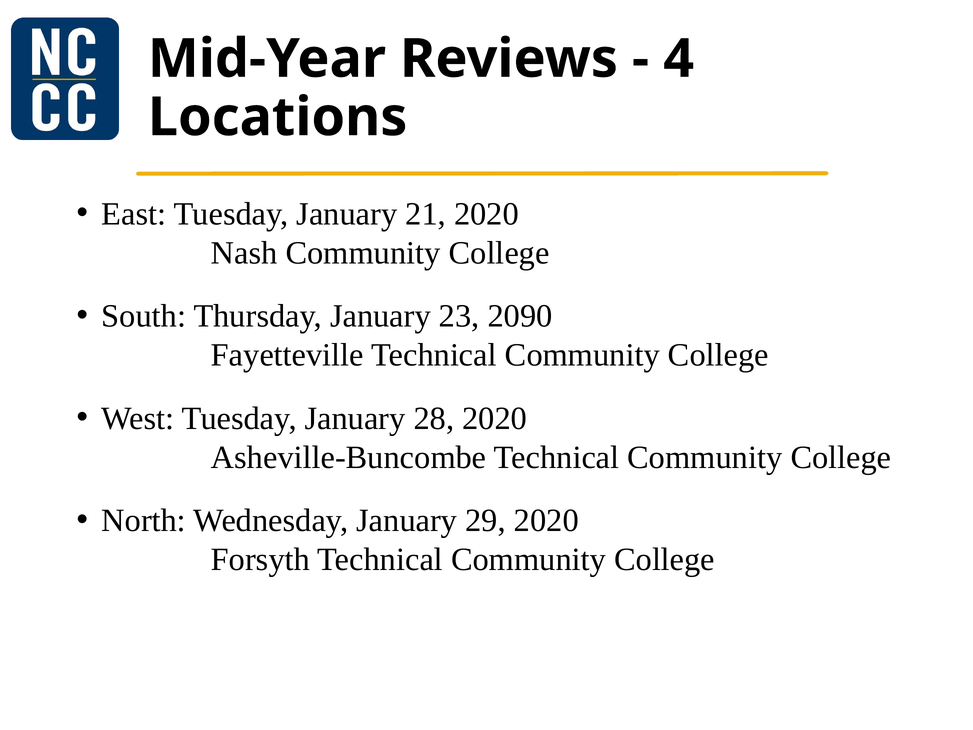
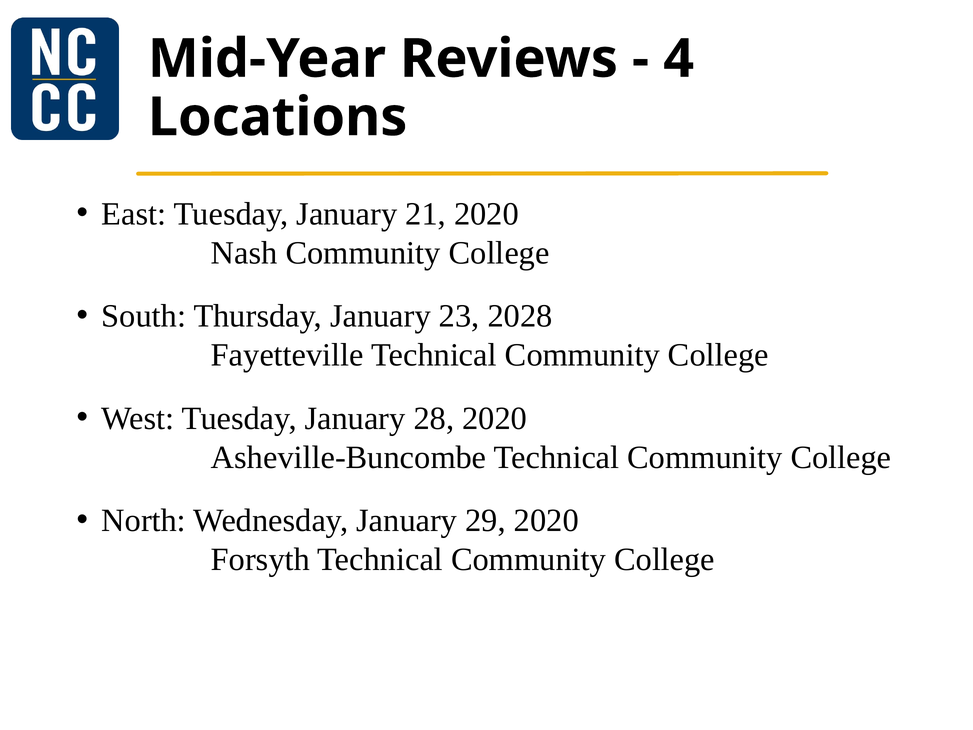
2090: 2090 -> 2028
